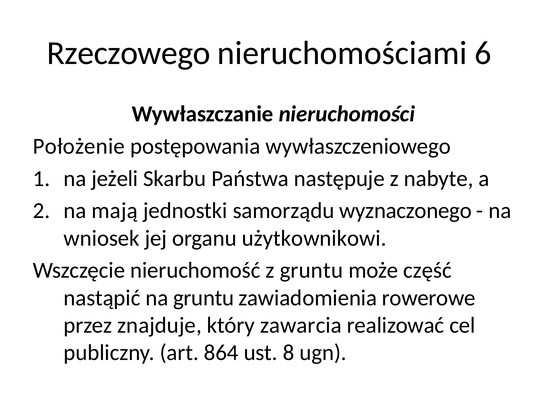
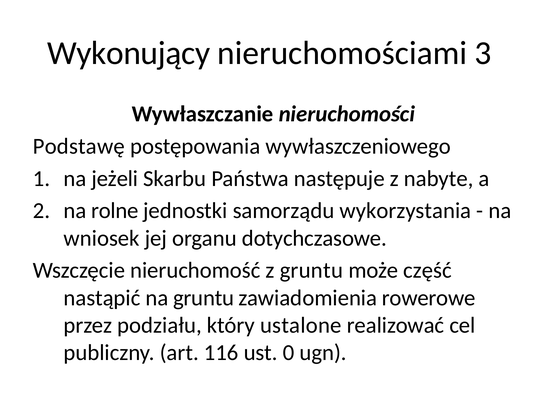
Rzeczowego: Rzeczowego -> Wykonujący
6: 6 -> 3
Położenie: Położenie -> Podstawę
mają: mają -> rolne
wyznaczonego: wyznaczonego -> wykorzystania
użytkownikowi: użytkownikowi -> dotychczasowe
znajduje: znajduje -> podziału
zawarcia: zawarcia -> ustalone
864: 864 -> 116
8: 8 -> 0
